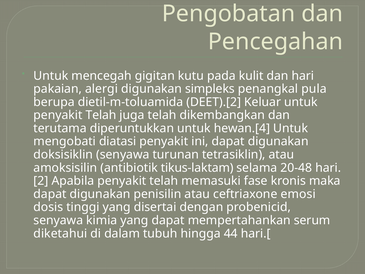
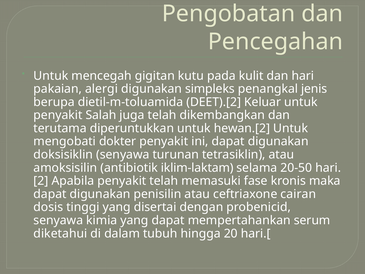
pula: pula -> jenis
Telah at (101, 115): Telah -> Salah
hewan.[4: hewan.[4 -> hewan.[2
diatasi: diatasi -> dokter
tikus-laktam: tikus-laktam -> iklim-laktam
20-48: 20-48 -> 20-50
emosi: emosi -> cairan
44: 44 -> 20
